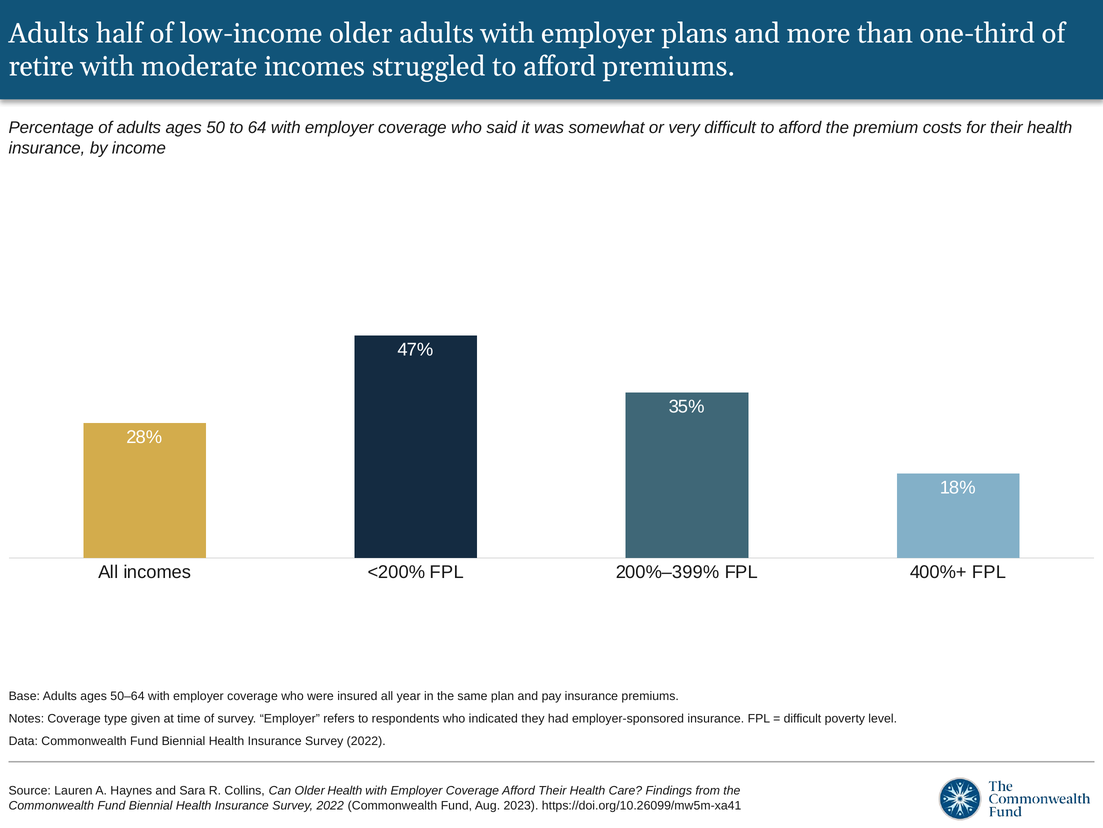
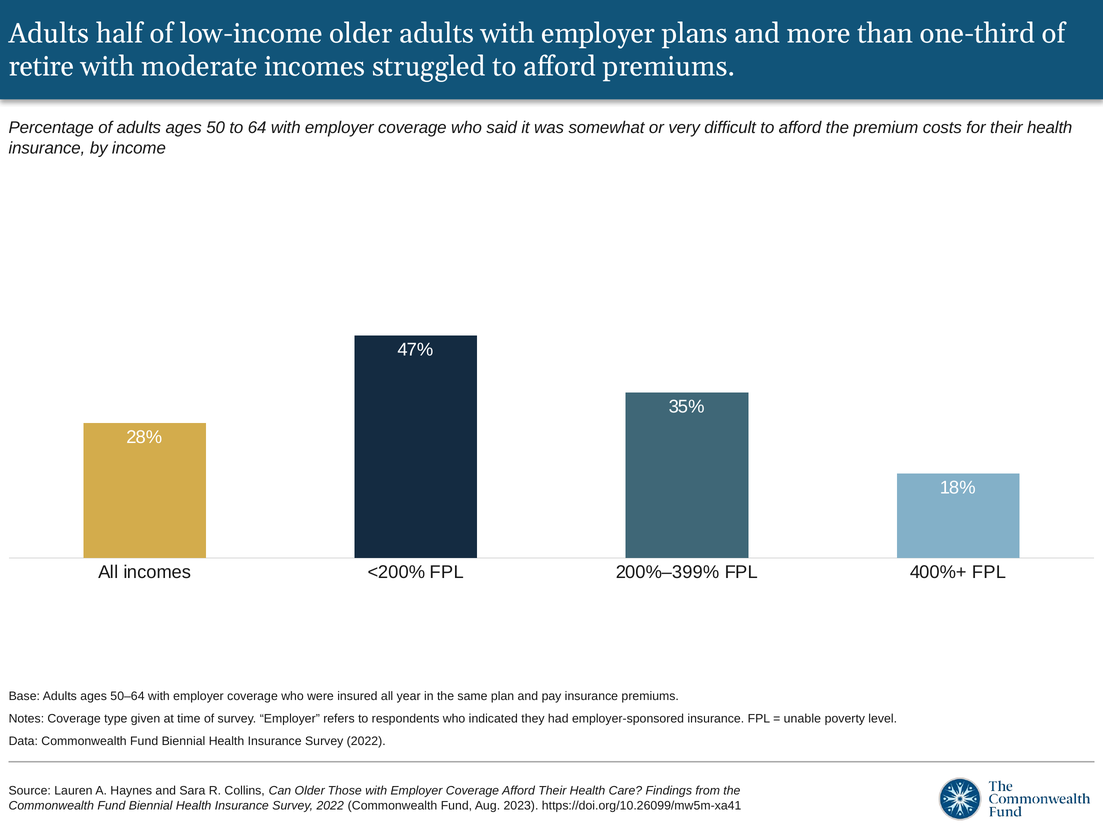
difficult at (802, 718): difficult -> unable
Older Health: Health -> Those
